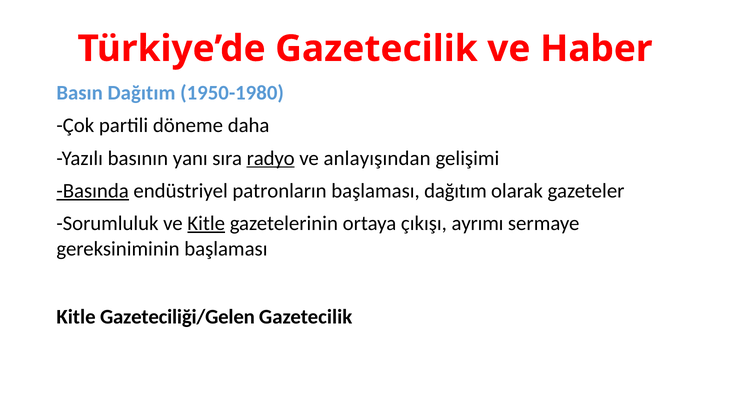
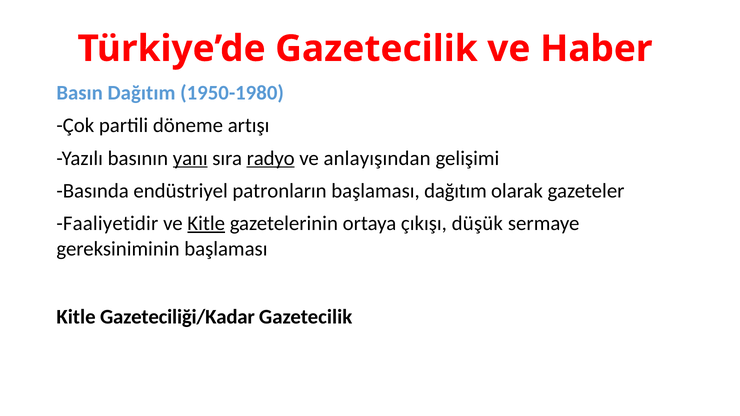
daha: daha -> artışı
yanı underline: none -> present
Basında underline: present -> none
Sorumluluk: Sorumluluk -> Faaliyetidir
ayrımı: ayrımı -> düşük
Gazeteciliği/Gelen: Gazeteciliği/Gelen -> Gazeteciliği/Kadar
